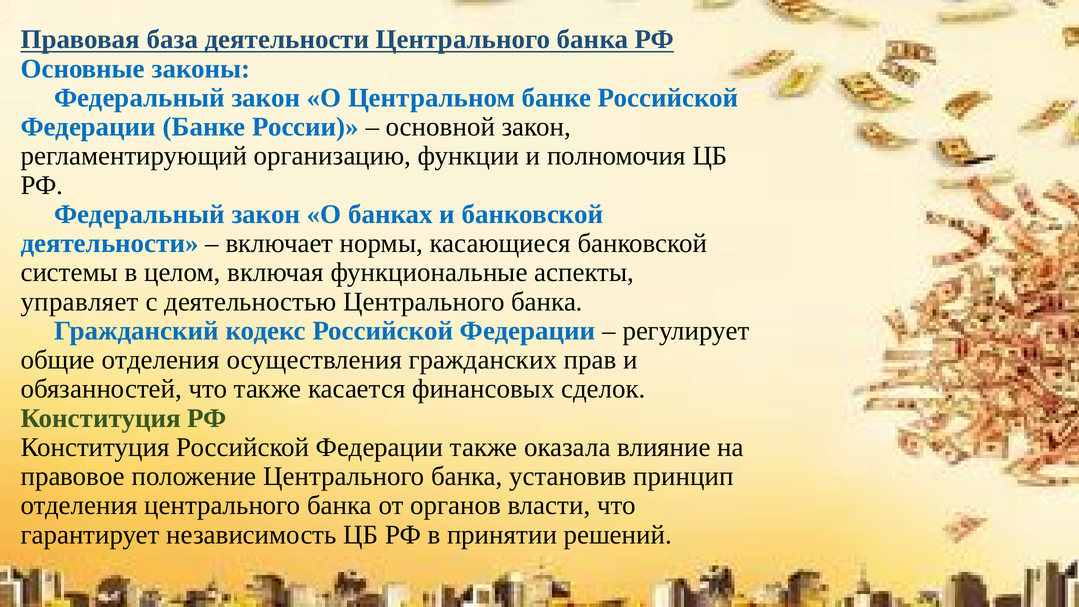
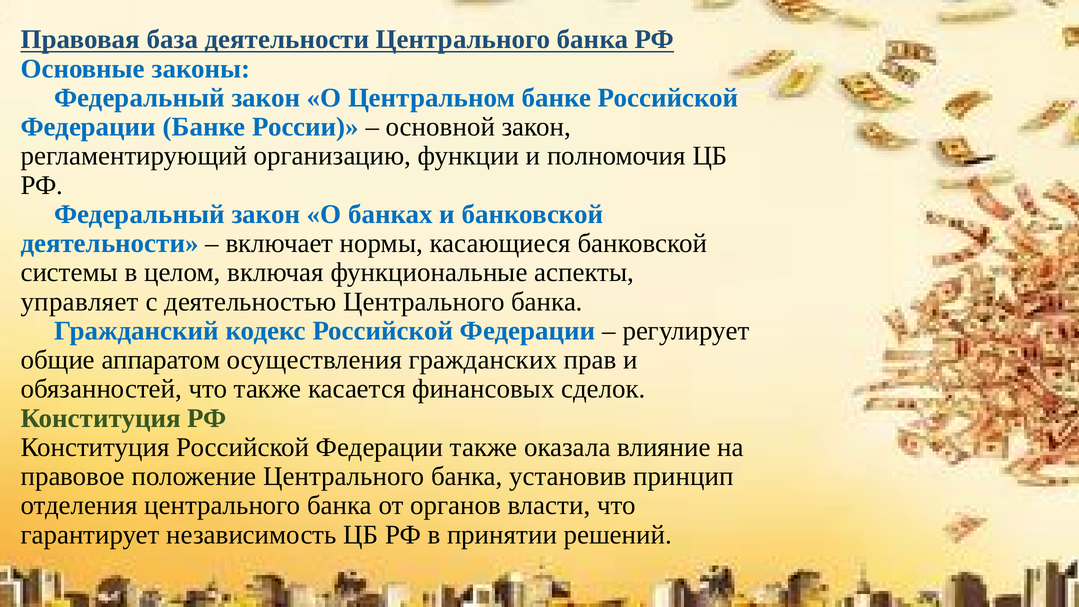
общие отделения: отделения -> аппаратом
